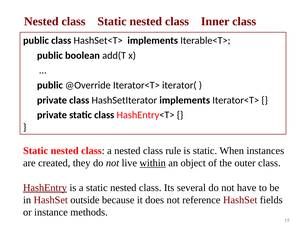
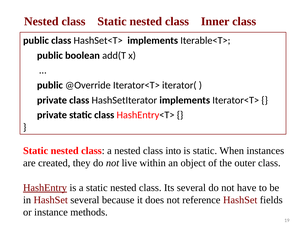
rule: rule -> into
within underline: present -> none
HashSet outside: outside -> several
